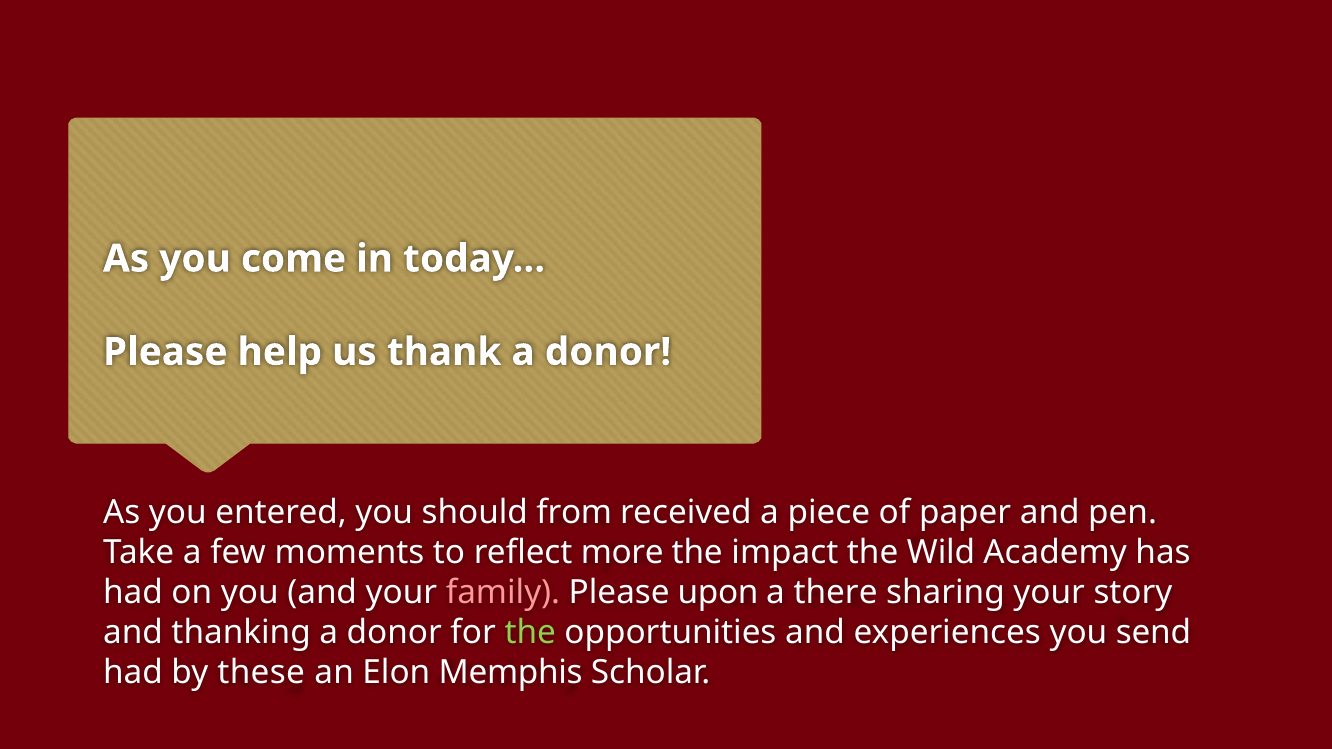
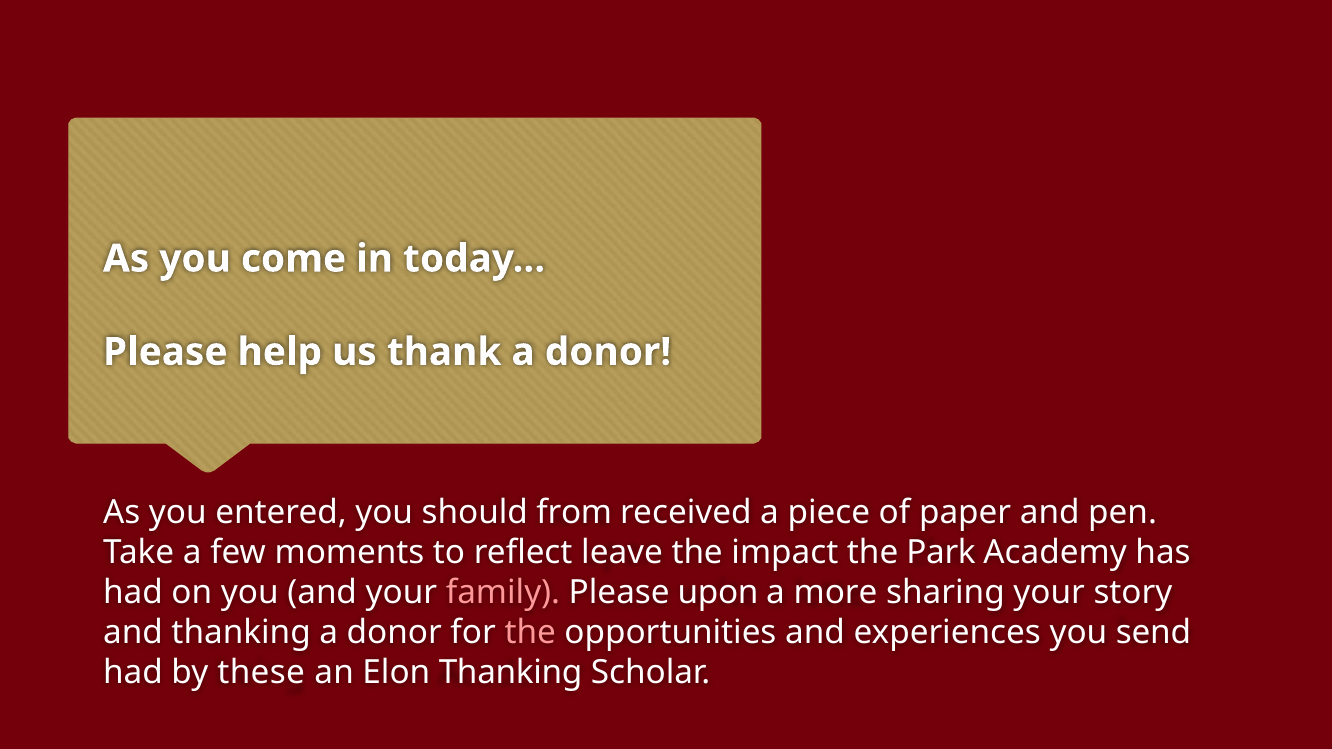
more: more -> leave
Wild: Wild -> Park
there: there -> more
the at (530, 633) colour: light green -> pink
Elon Memphis: Memphis -> Thanking
